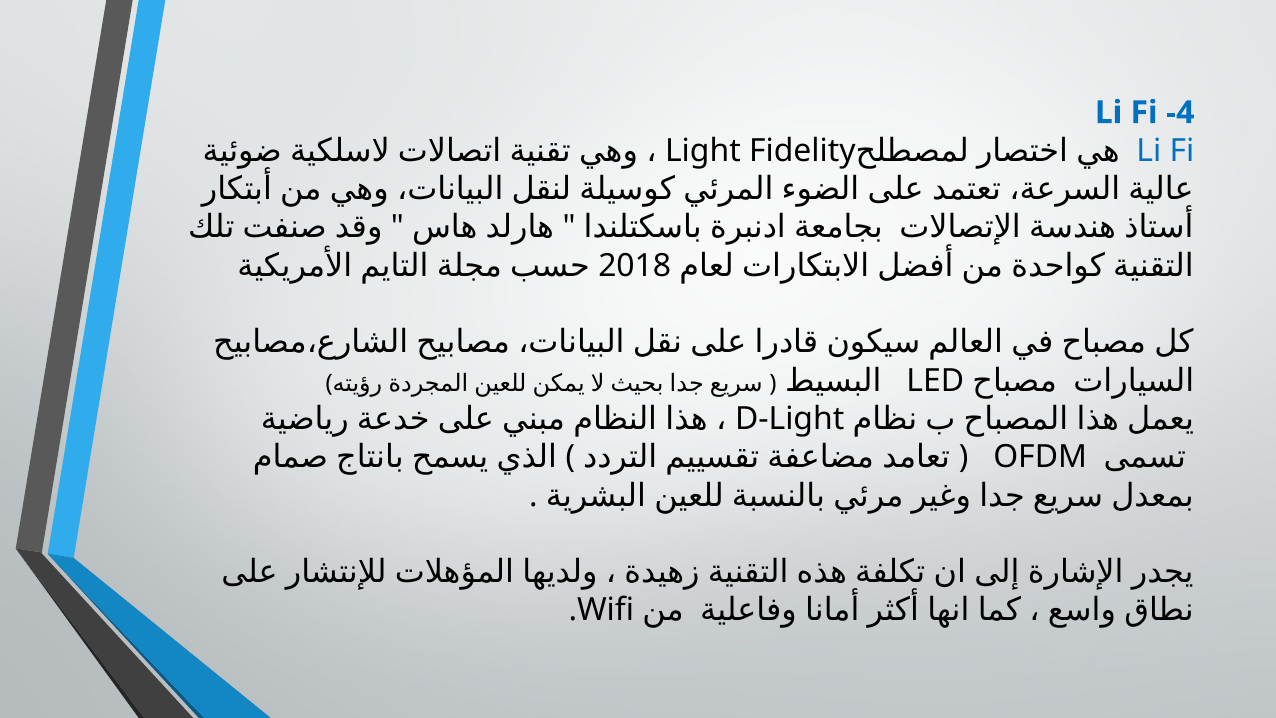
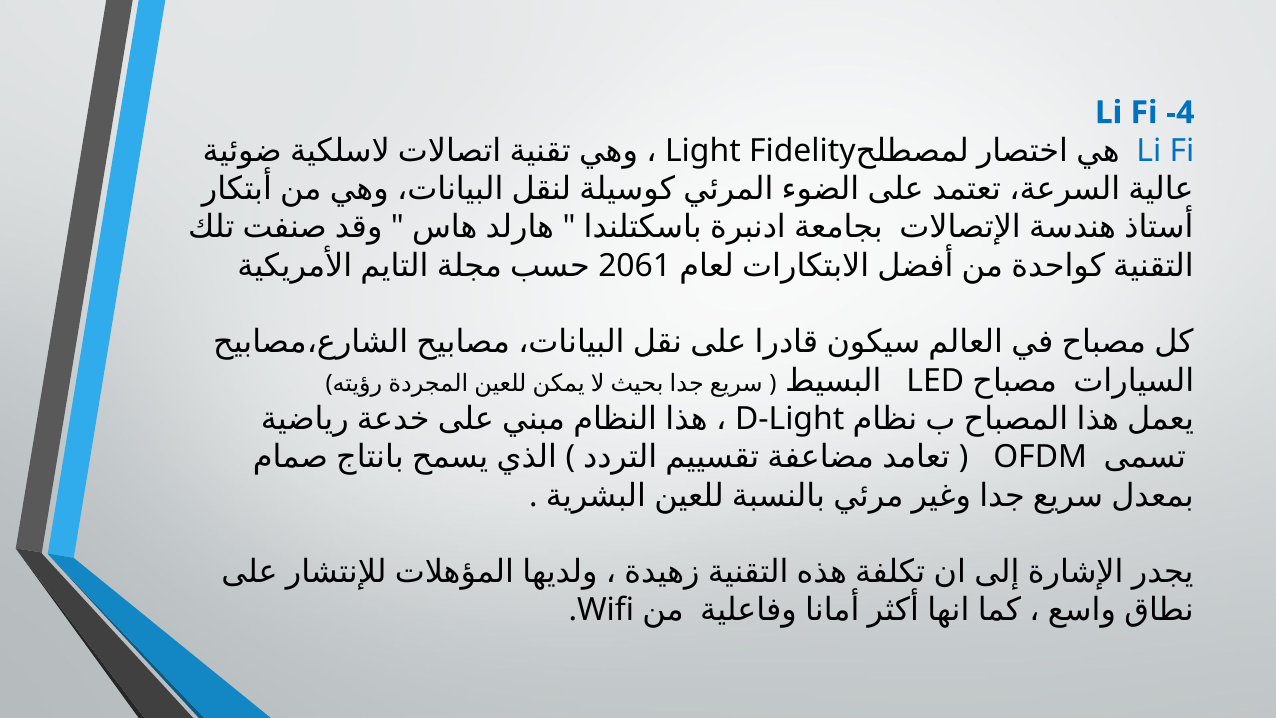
2018: 2018 -> 2061
